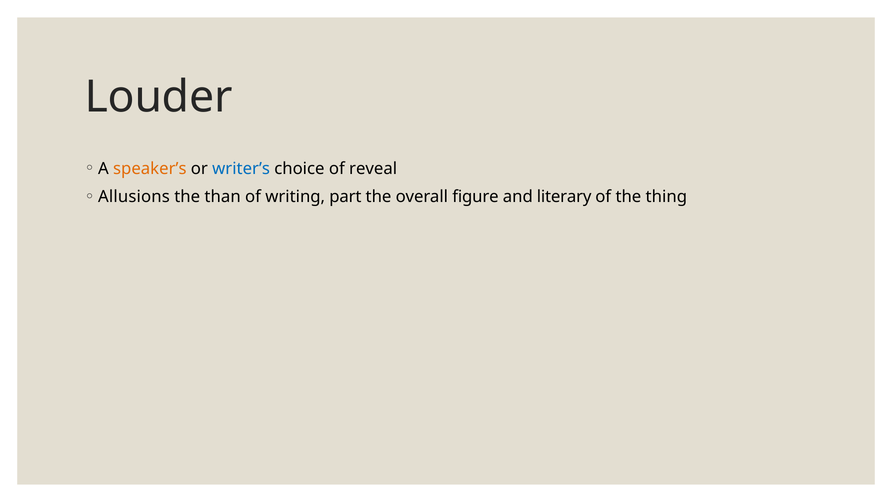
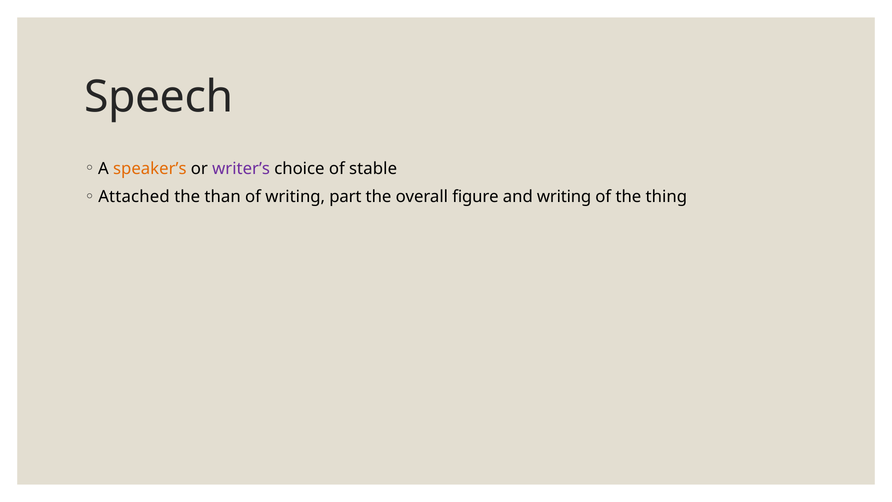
Louder: Louder -> Speech
writer’s colour: blue -> purple
reveal: reveal -> stable
Allusions: Allusions -> Attached
and literary: literary -> writing
